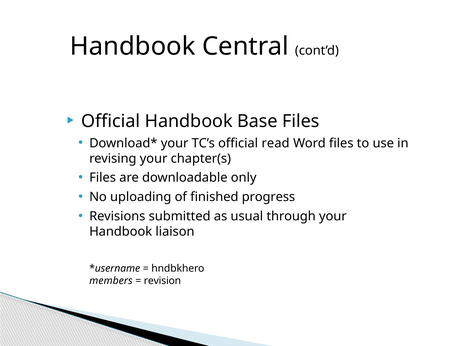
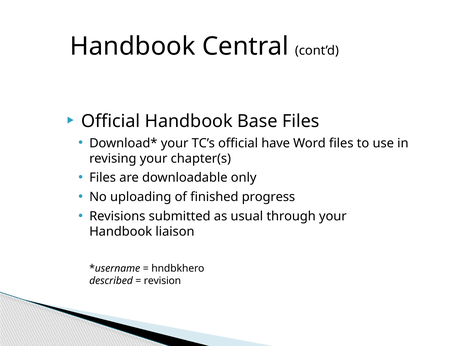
read: read -> have
members: members -> described
